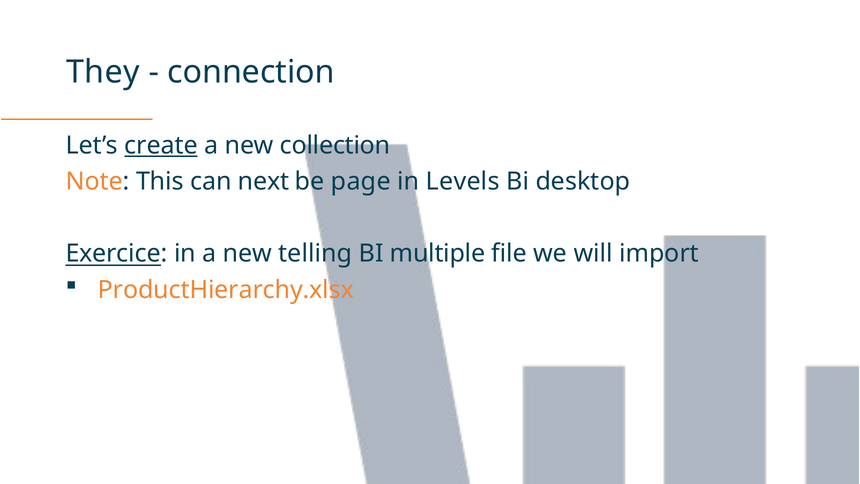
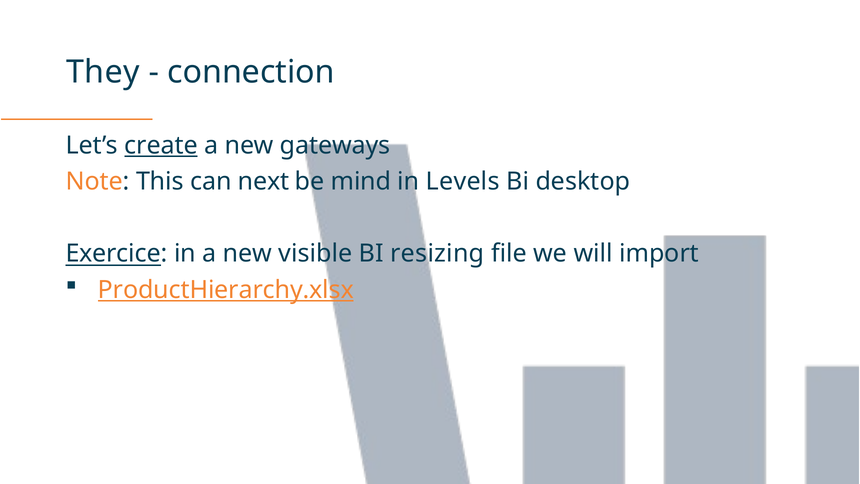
collection: collection -> gateways
page: page -> mind
telling: telling -> visible
multiple: multiple -> resizing
ProductHierarchy.xlsx underline: none -> present
